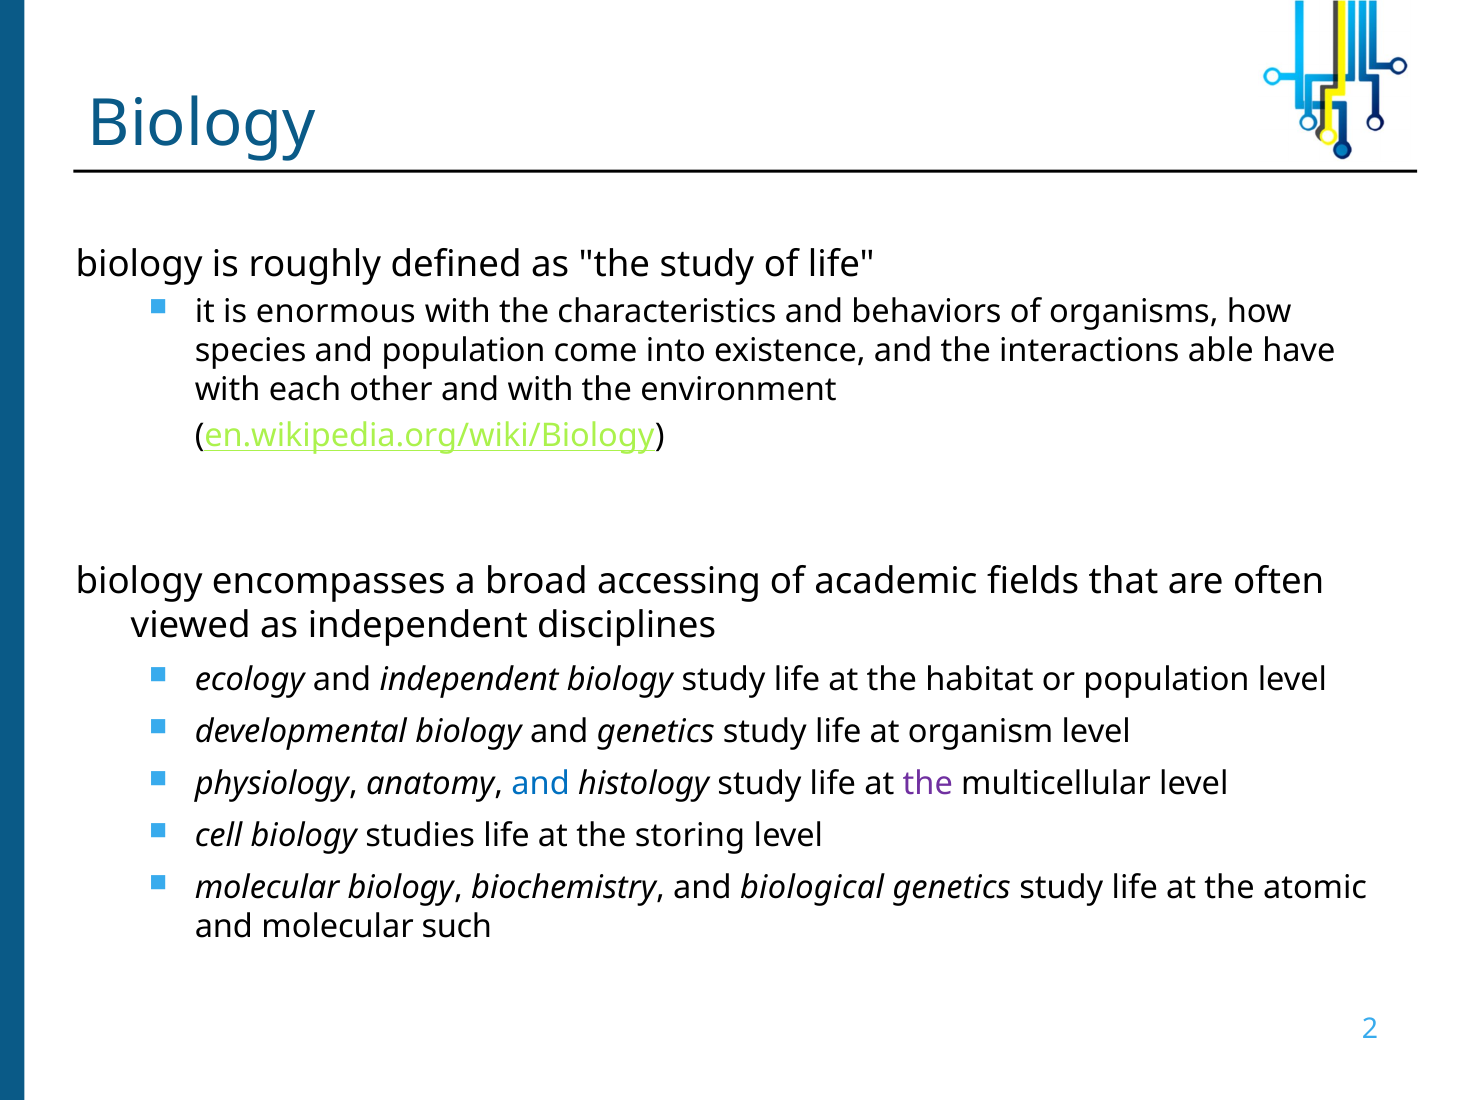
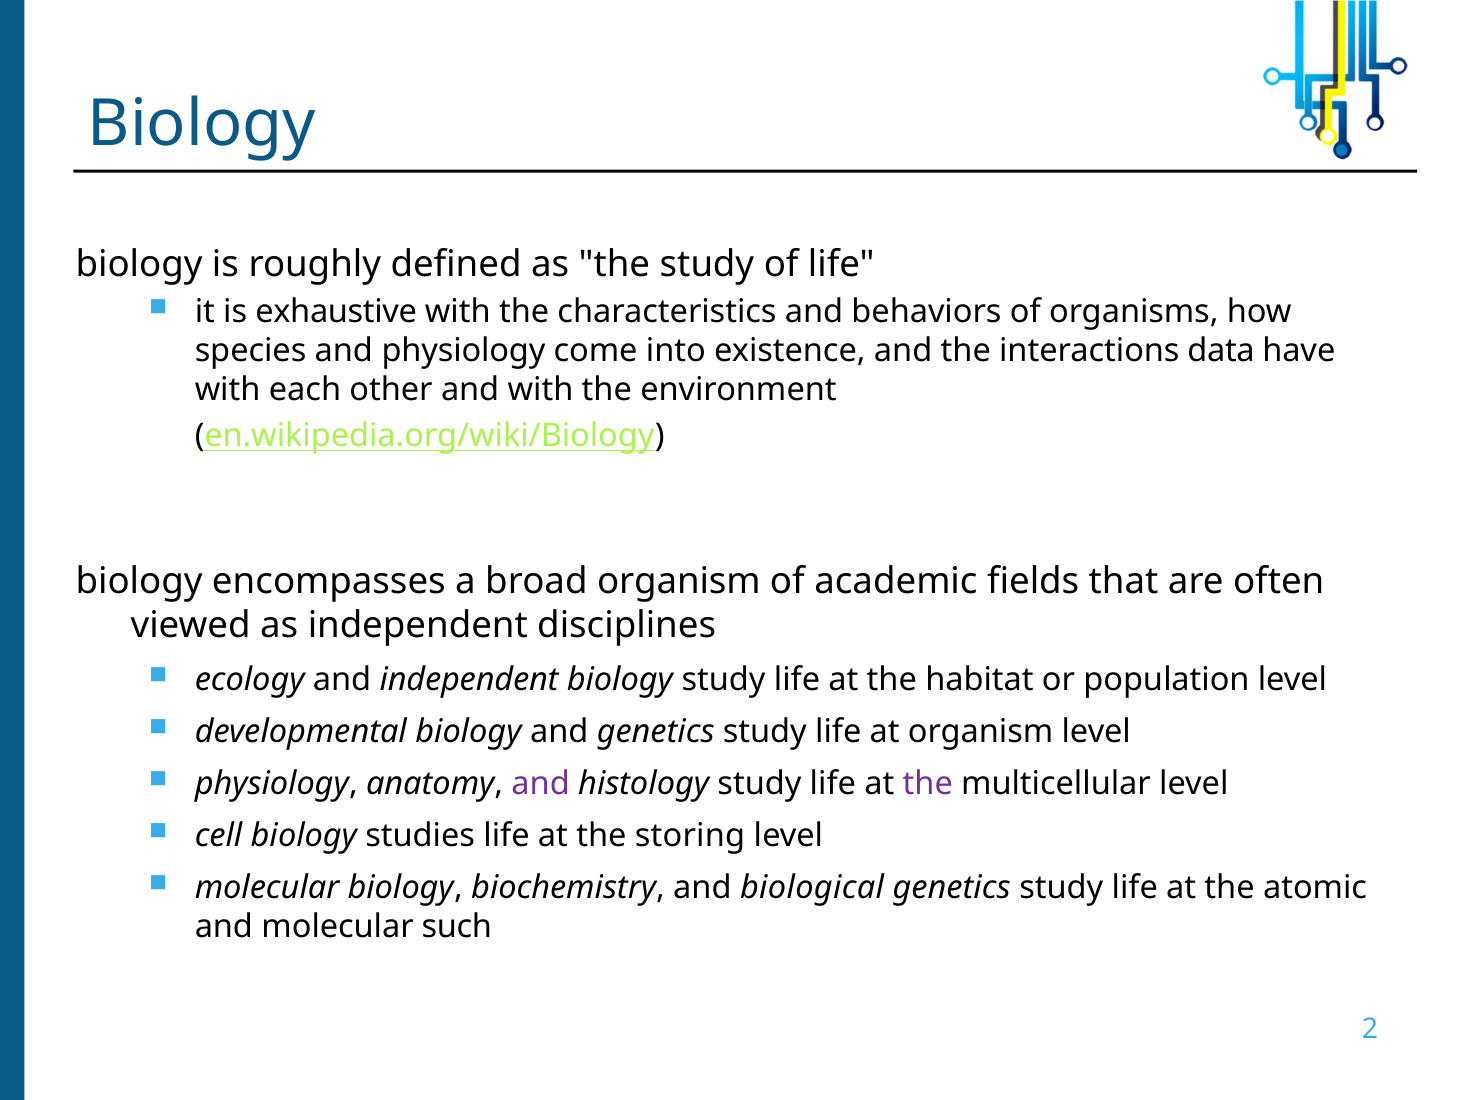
enormous: enormous -> exhaustive
and population: population -> physiology
able: able -> data
broad accessing: accessing -> organism
and at (541, 783) colour: blue -> purple
